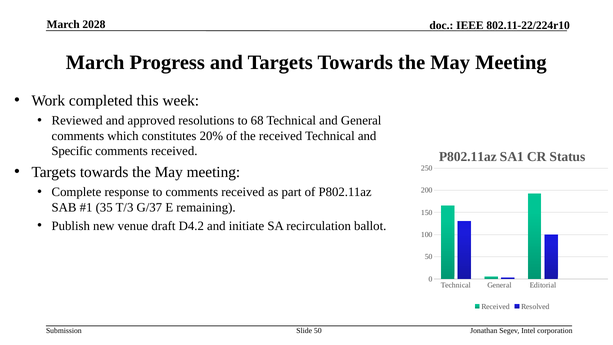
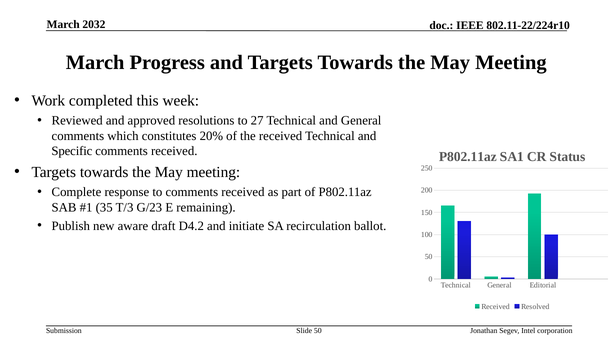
2028: 2028 -> 2032
68: 68 -> 27
G/37: G/37 -> G/23
venue: venue -> aware
